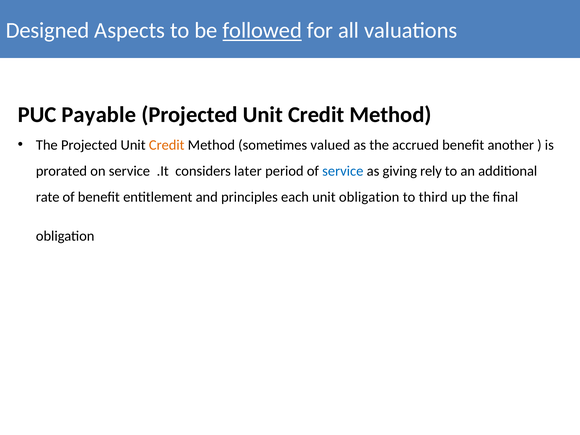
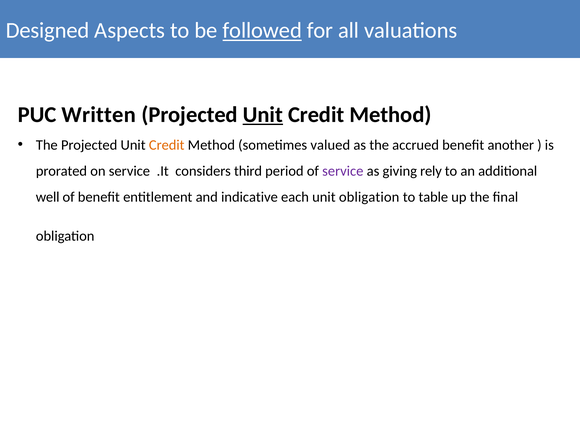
Payable: Payable -> Written
Unit at (263, 115) underline: none -> present
later: later -> third
service at (343, 171) colour: blue -> purple
rate: rate -> well
principles: principles -> indicative
third: third -> table
